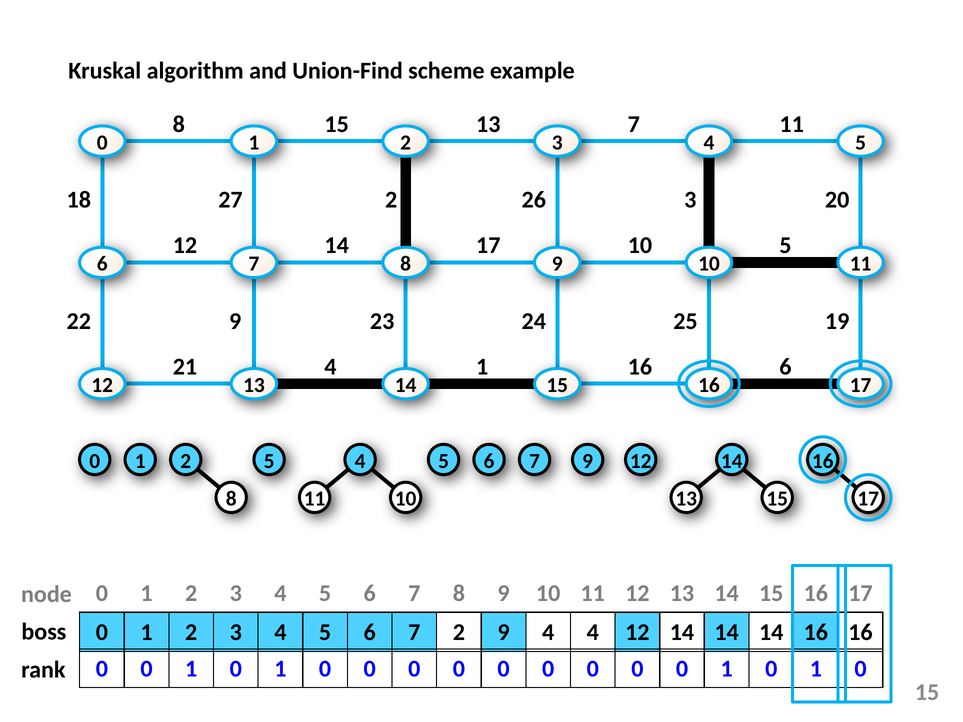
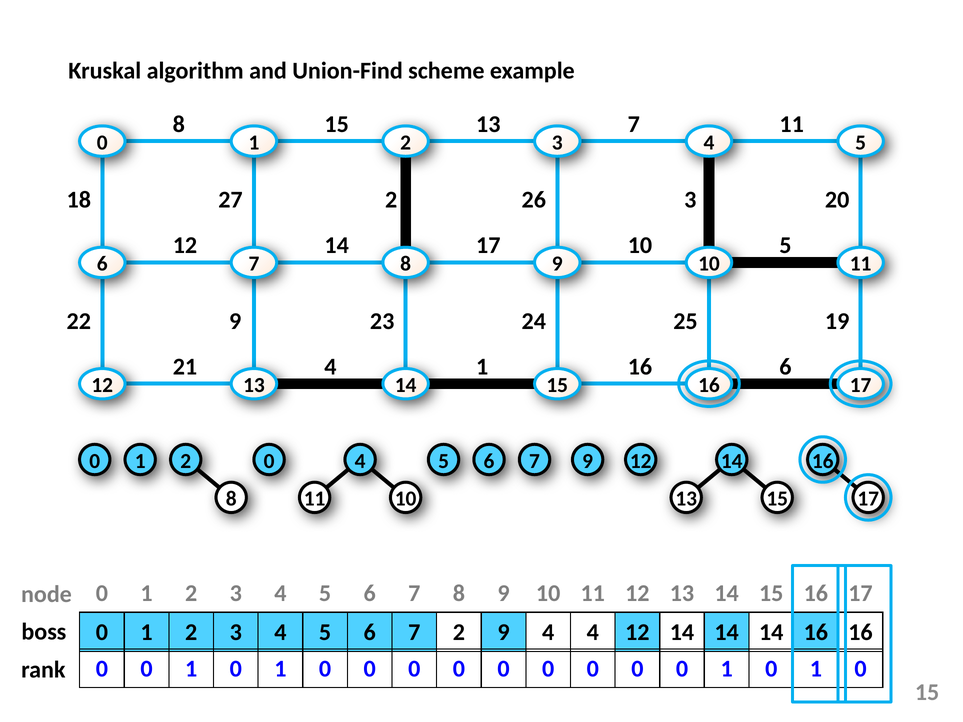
2 5: 5 -> 0
